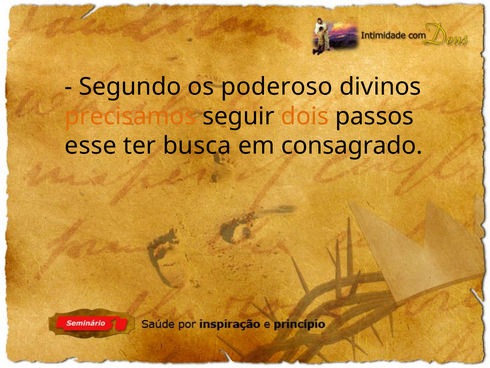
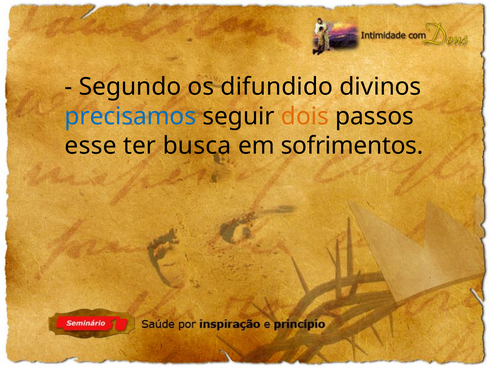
poderoso: poderoso -> difundido
precisamos colour: orange -> blue
consagrado: consagrado -> sofrimentos
